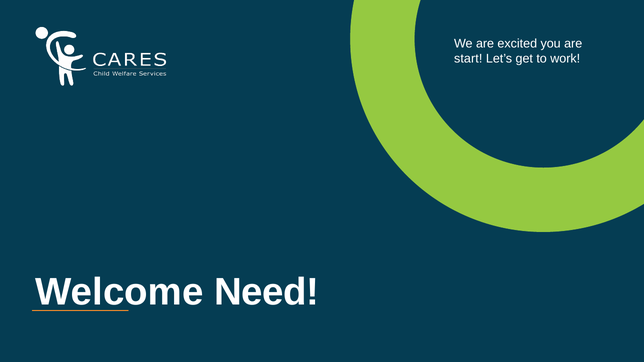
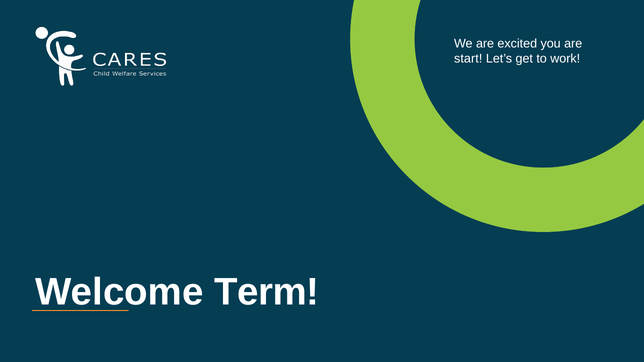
Need: Need -> Term
